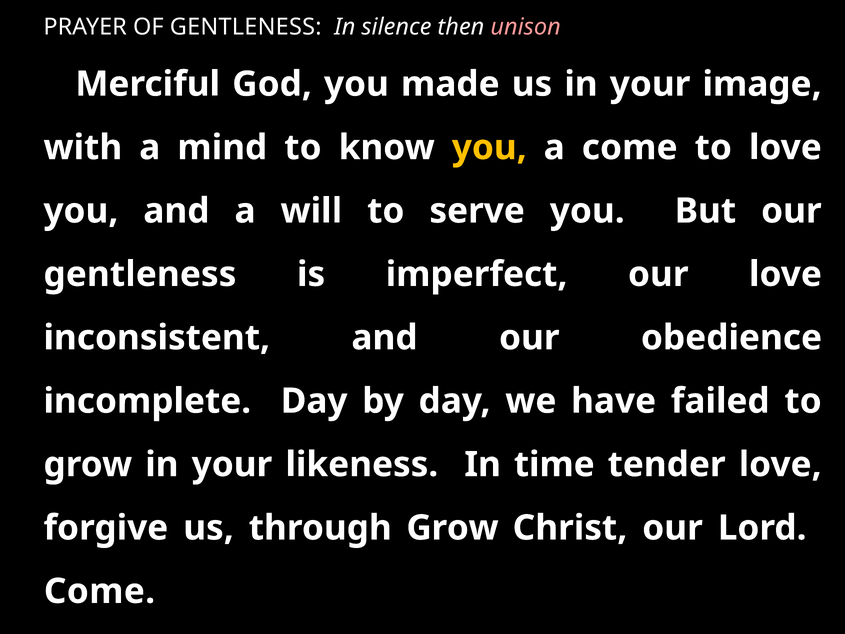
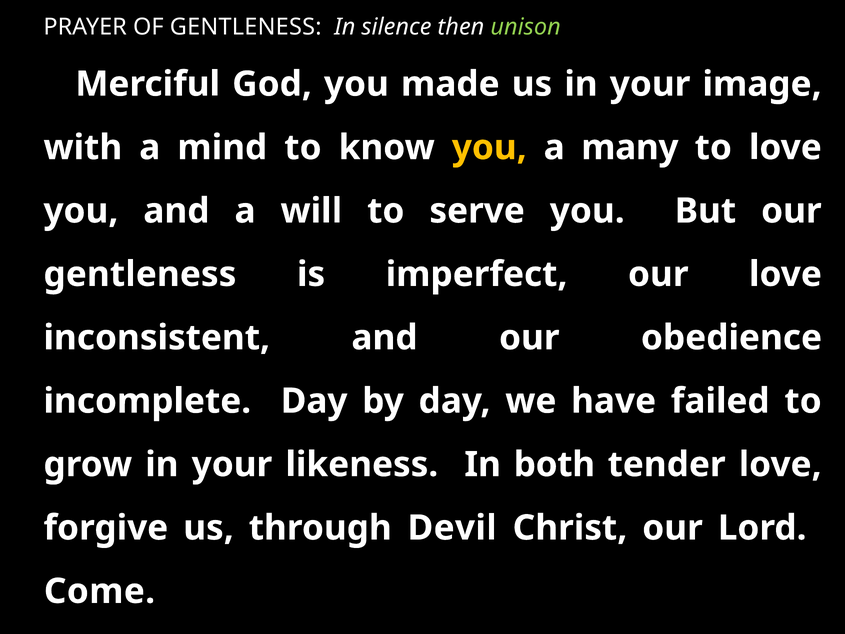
unison colour: pink -> light green
a come: come -> many
time: time -> both
through Grow: Grow -> Devil
